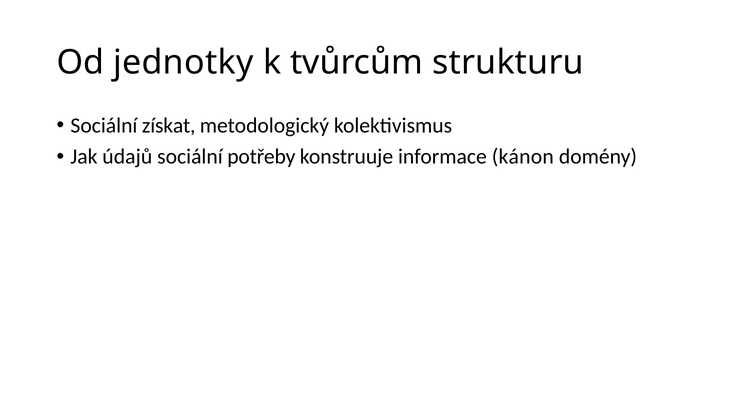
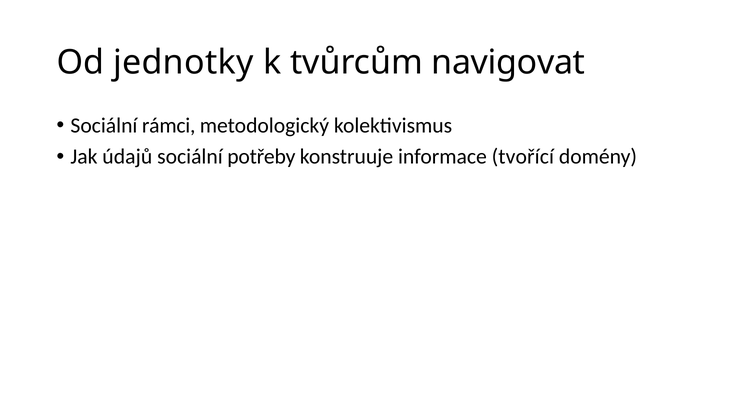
strukturu: strukturu -> navigovat
získat: získat -> rámci
kánon: kánon -> tvořící
